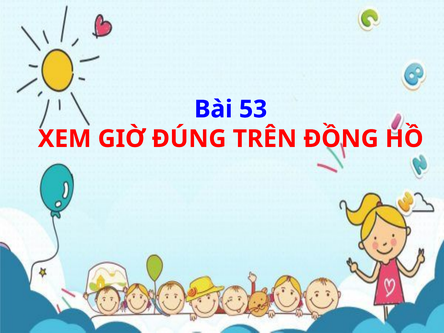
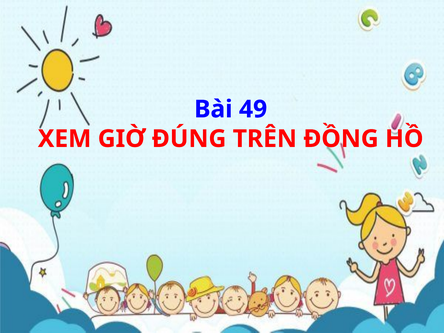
53: 53 -> 49
